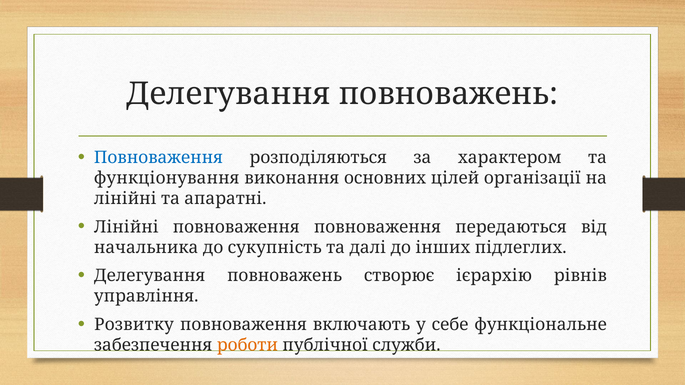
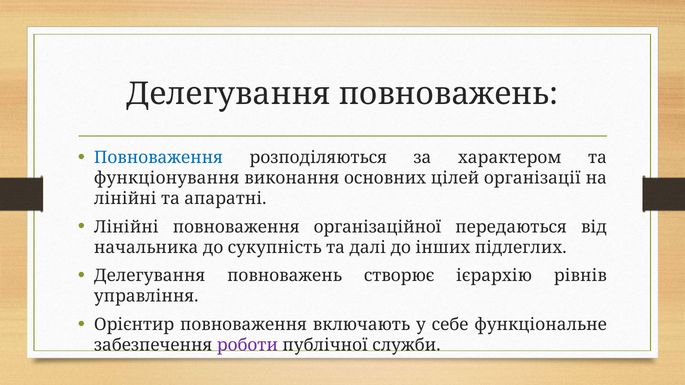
повноваження повноваження: повноваження -> організаційної
Розвитку: Розвитку -> Орієнтир
роботи colour: orange -> purple
